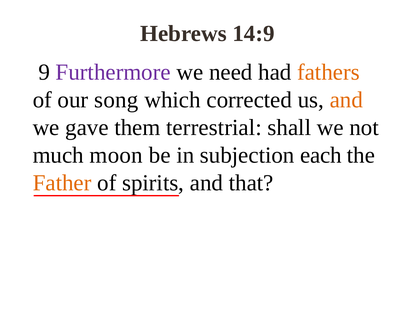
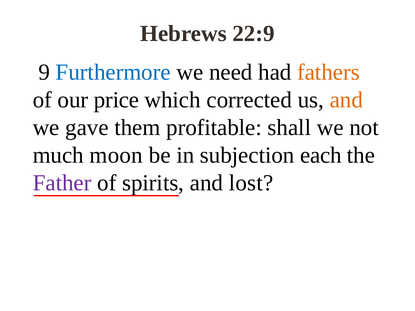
14:9: 14:9 -> 22:9
Furthermore colour: purple -> blue
song: song -> price
terrestrial: terrestrial -> profitable
Father colour: orange -> purple
that: that -> lost
